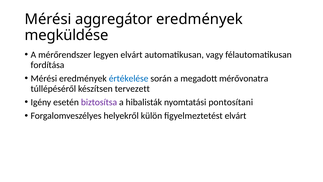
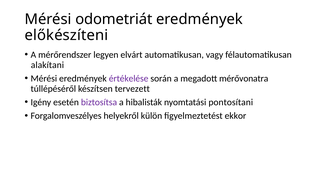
aggregátor: aggregátor -> odometriát
megküldése: megküldése -> előkészíteni
fordítása: fordítása -> alakítani
értékelése colour: blue -> purple
figyelmeztetést elvárt: elvárt -> ekkor
